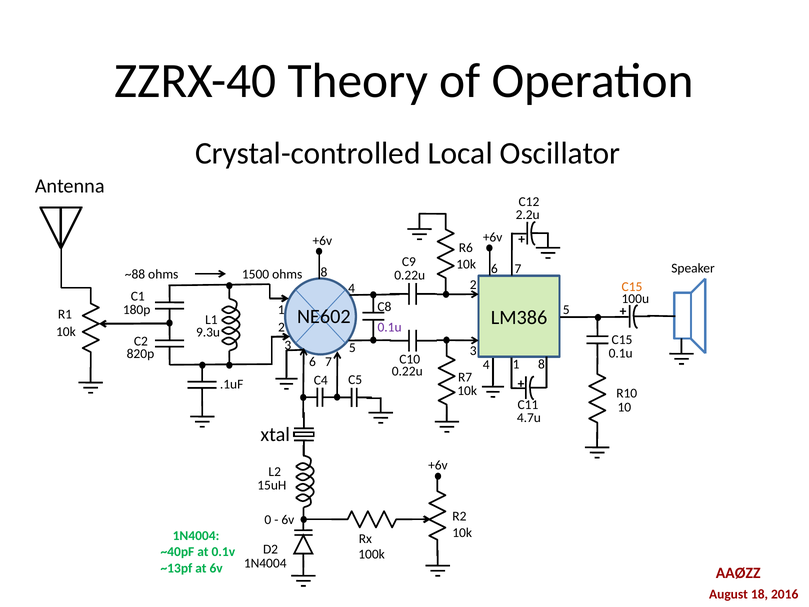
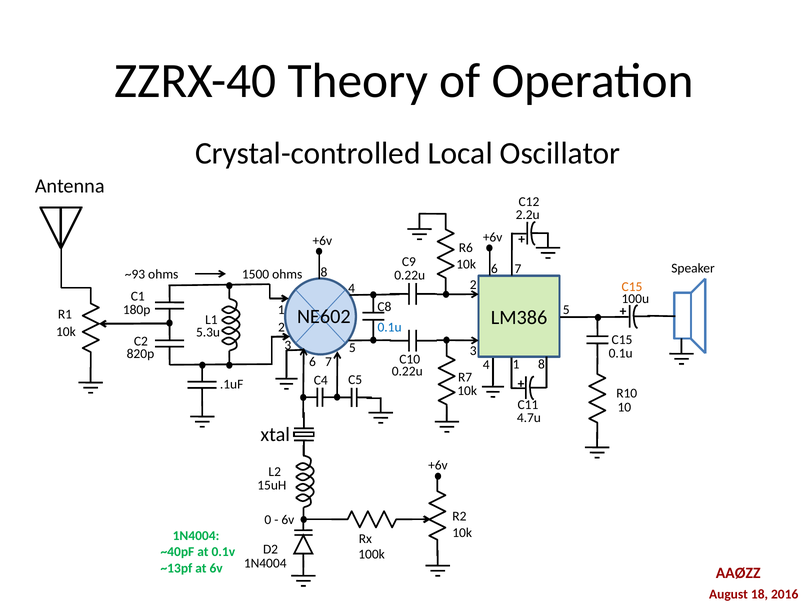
~88: ~88 -> ~93
0.1u at (390, 327) colour: purple -> blue
9.3u: 9.3u -> 5.3u
